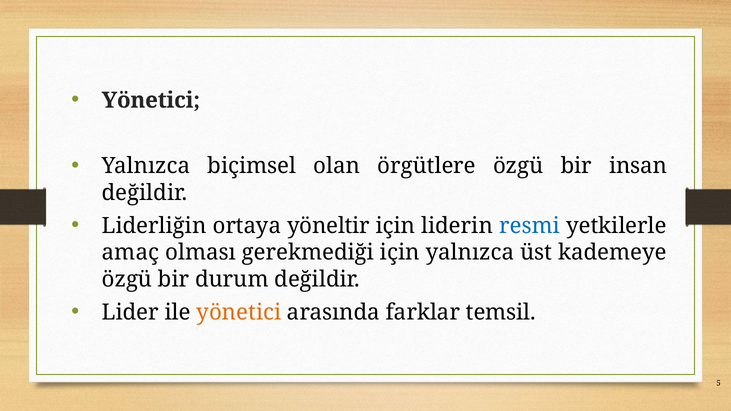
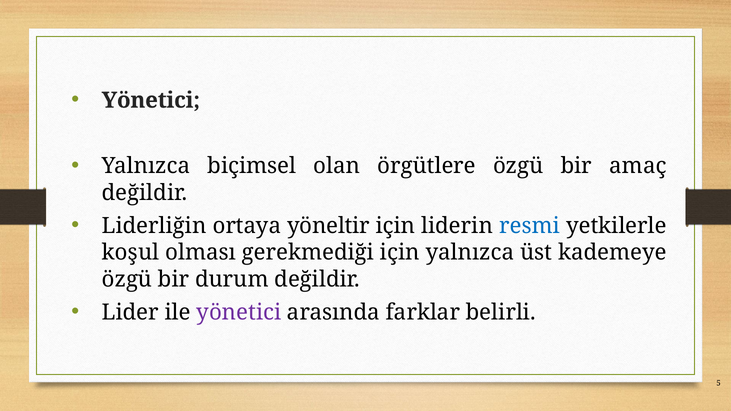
insan: insan -> amaç
amaç: amaç -> koşul
yönetici at (239, 312) colour: orange -> purple
temsil: temsil -> belirli
